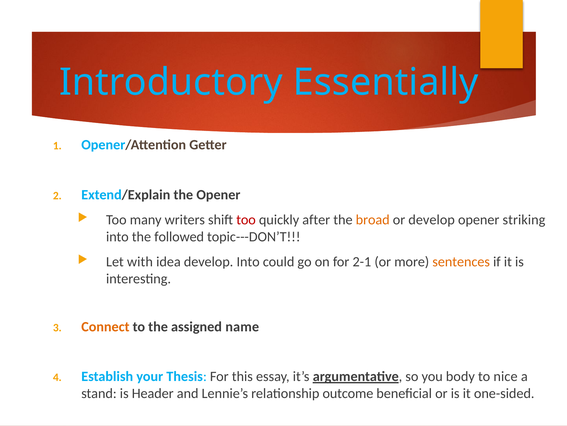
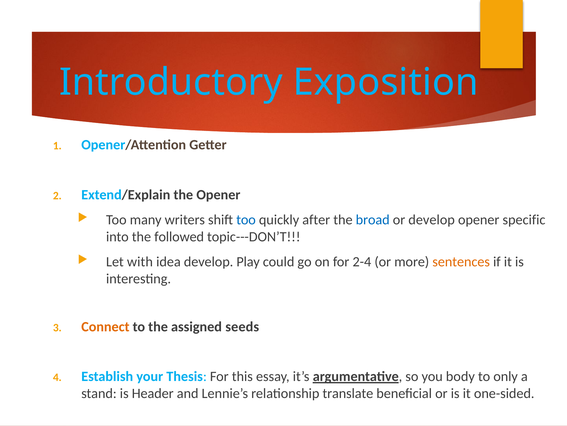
Essentially: Essentially -> Exposition
too at (246, 219) colour: red -> blue
broad colour: orange -> blue
striking: striking -> specific
develop Into: Into -> Play
2-1: 2-1 -> 2-4
name: name -> seeds
nice: nice -> only
outcome: outcome -> translate
